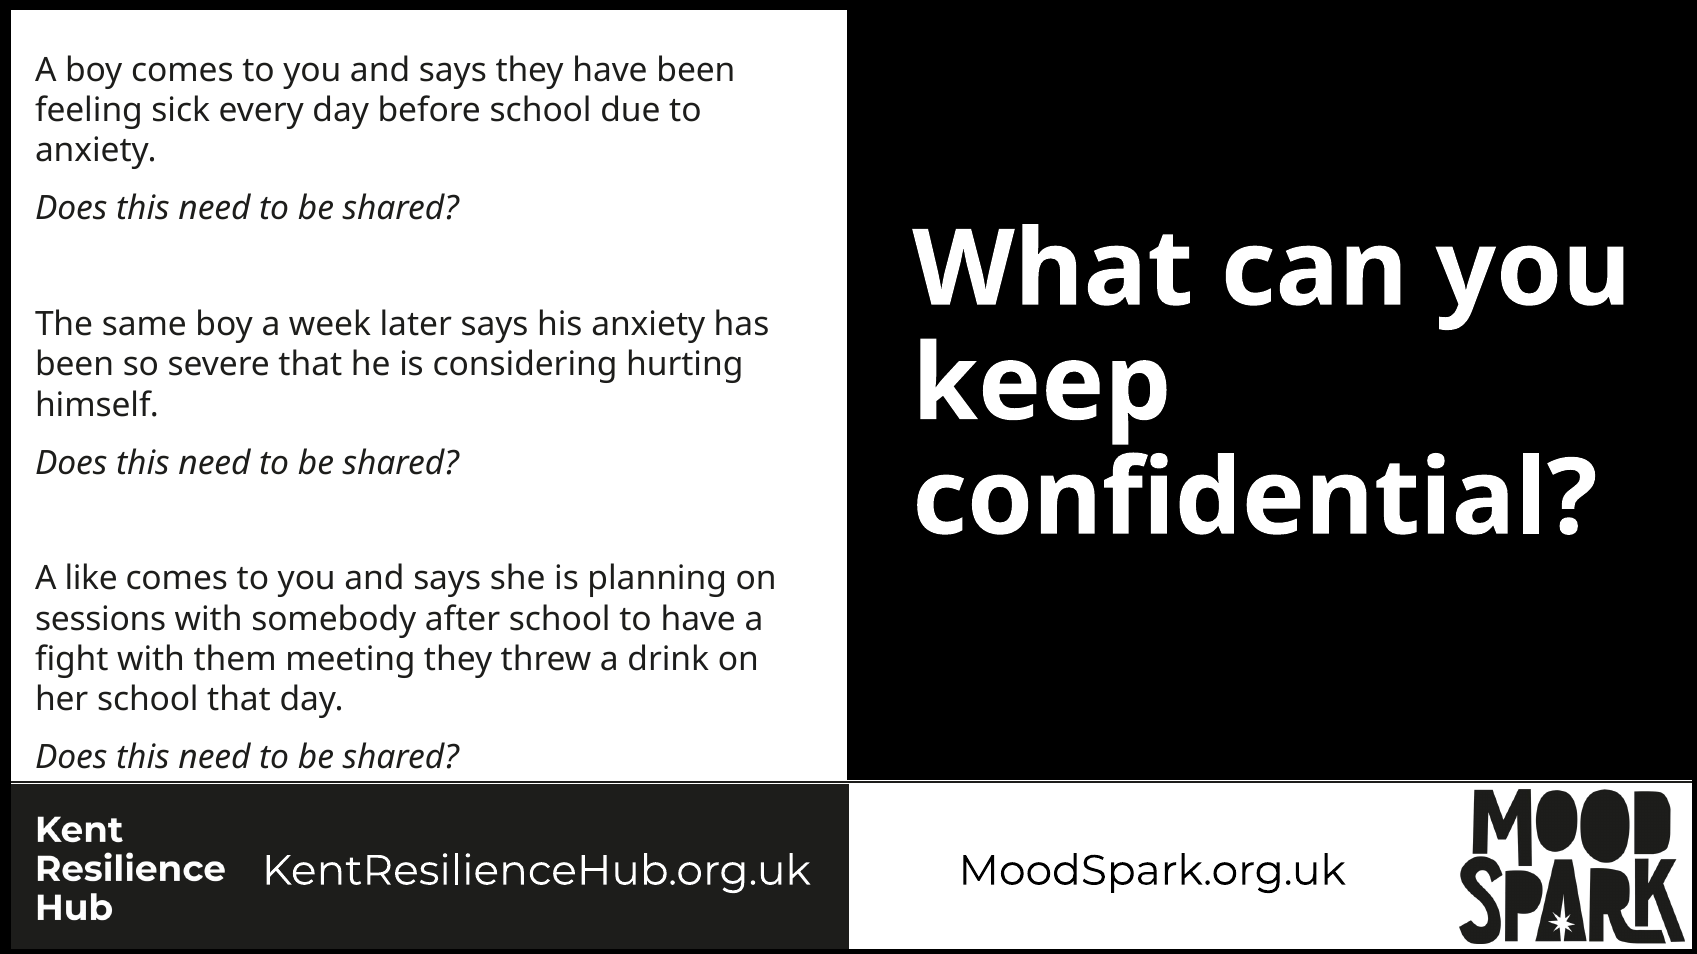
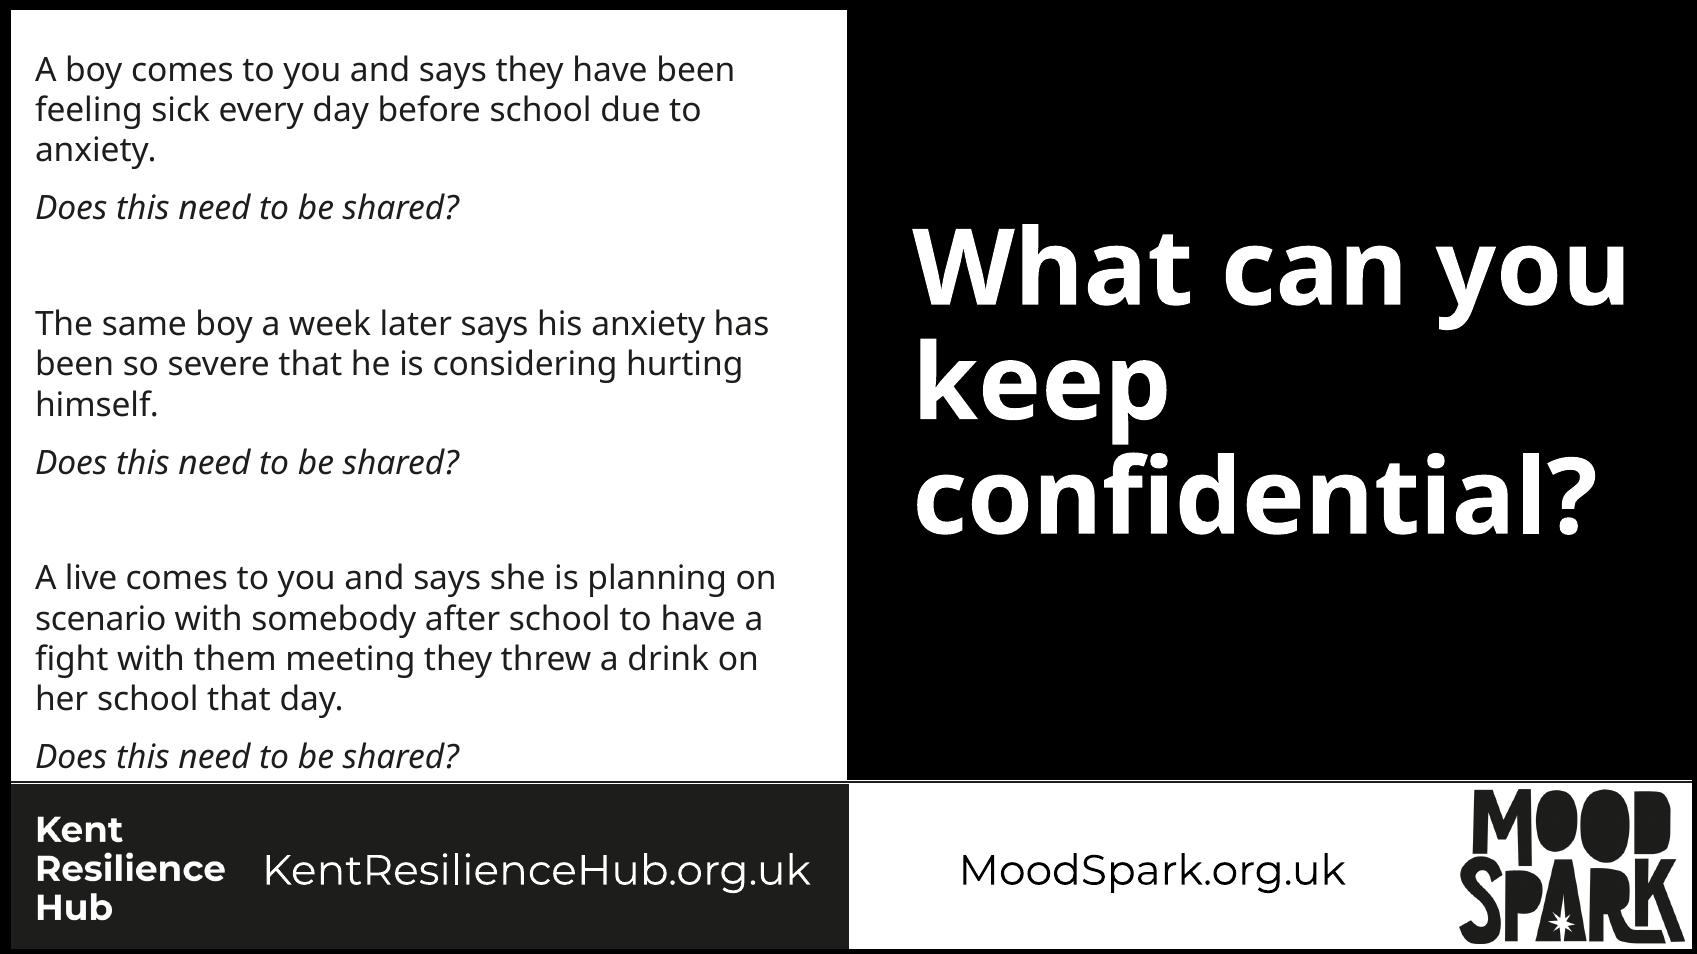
like: like -> live
sessions: sessions -> scenario
